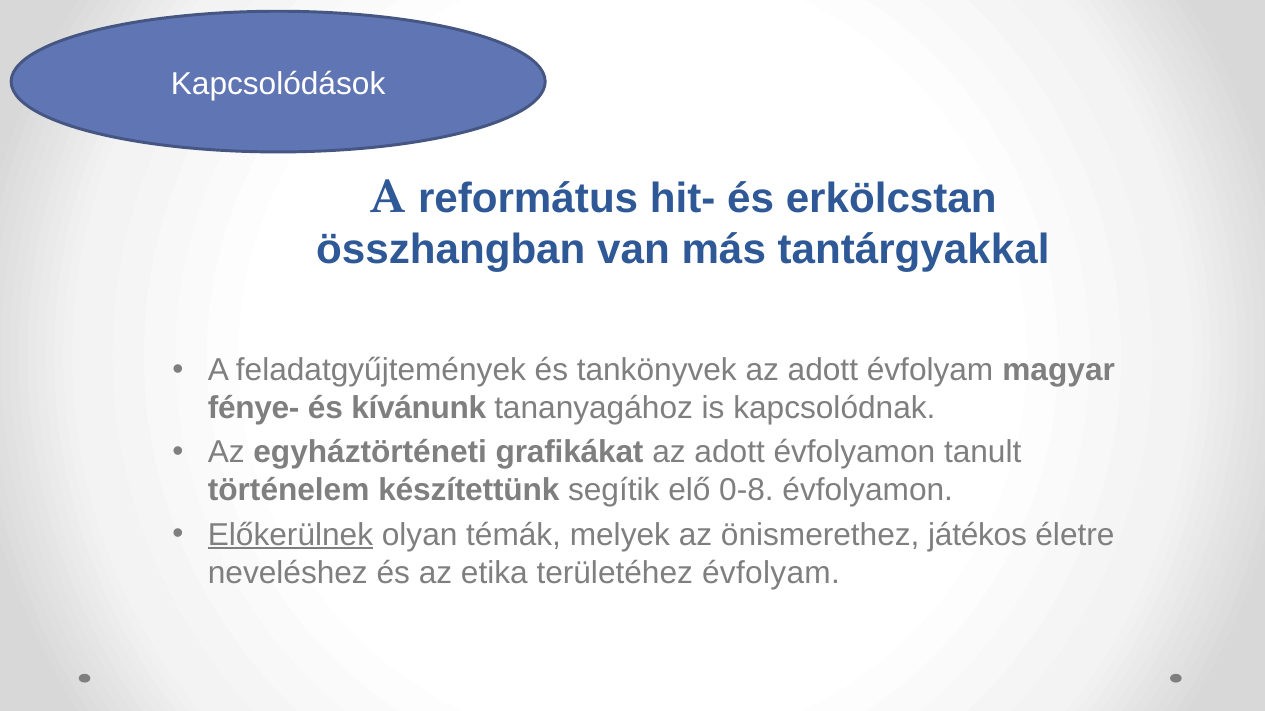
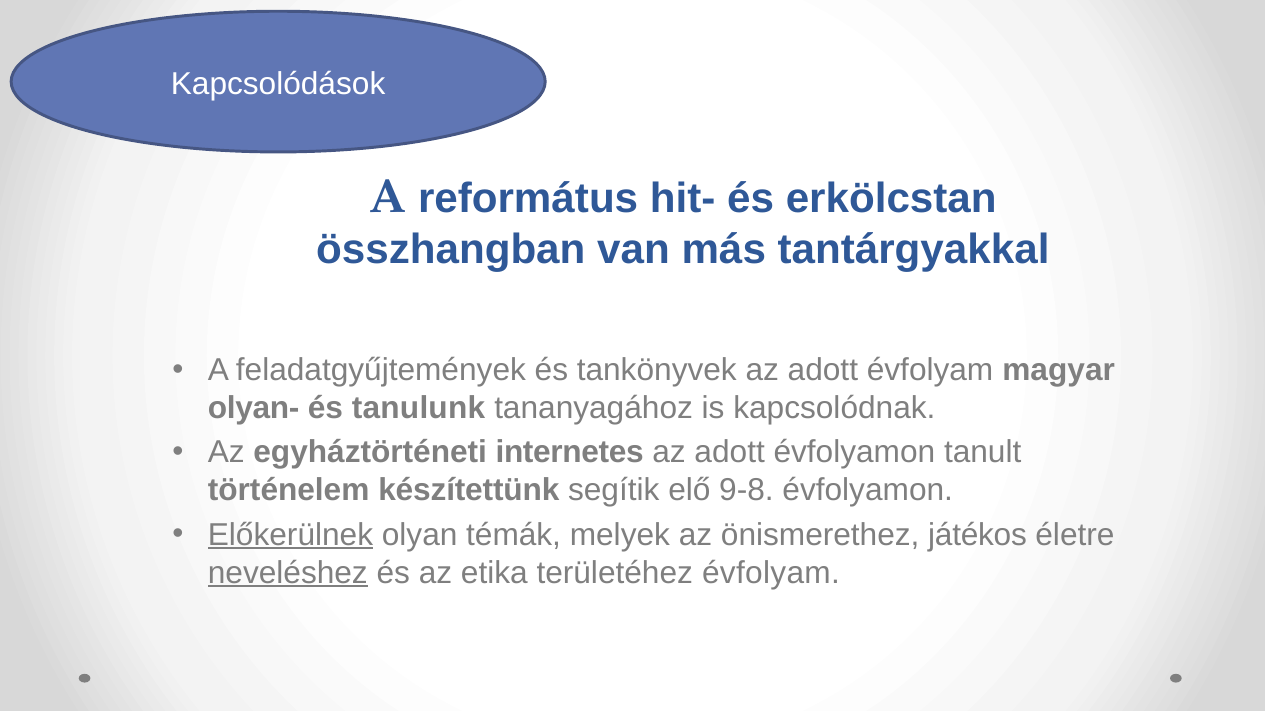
fénye-: fénye- -> olyan-
kívánunk: kívánunk -> tanulunk
grafikákat: grafikákat -> internetes
0-8: 0-8 -> 9-8
neveléshez underline: none -> present
